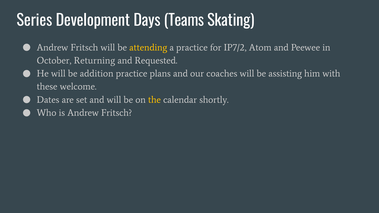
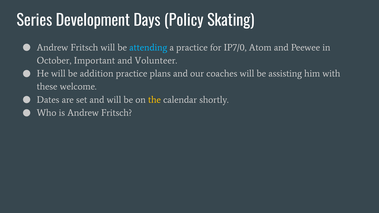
Teams: Teams -> Policy
attending colour: yellow -> light blue
IP7/2: IP7/2 -> IP7/0
Returning: Returning -> Important
Requested: Requested -> Volunteer
